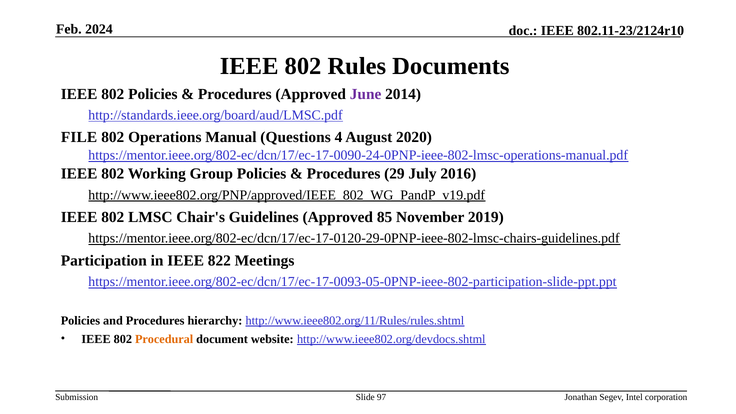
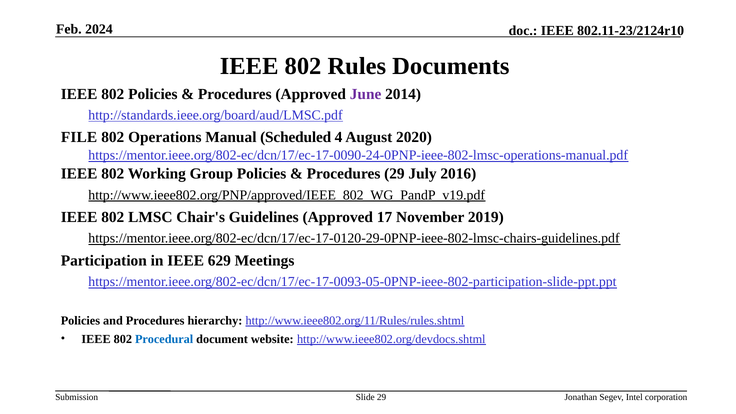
Questions: Questions -> Scheduled
85: 85 -> 17
822: 822 -> 629
Procedural colour: orange -> blue
Slide 97: 97 -> 29
